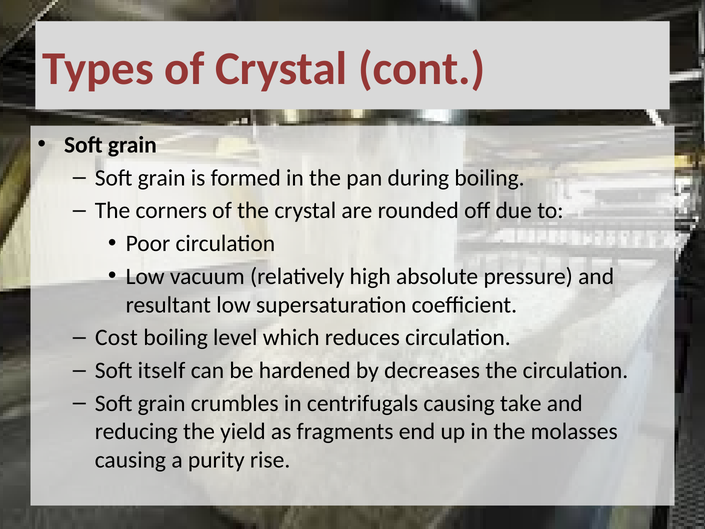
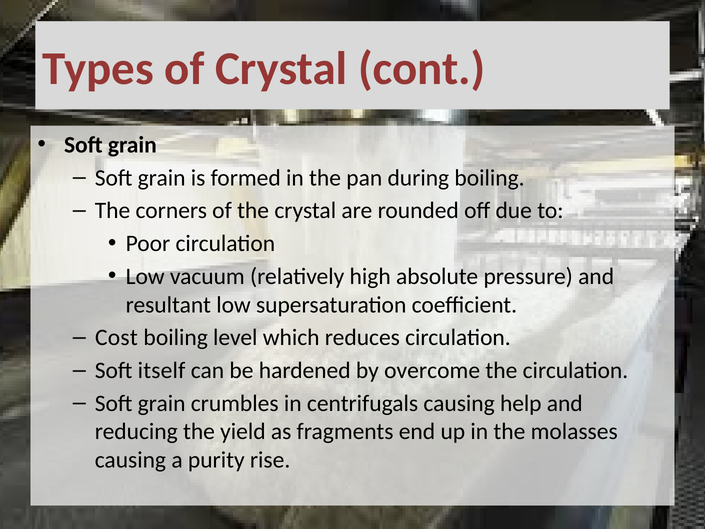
decreases: decreases -> overcome
take: take -> help
